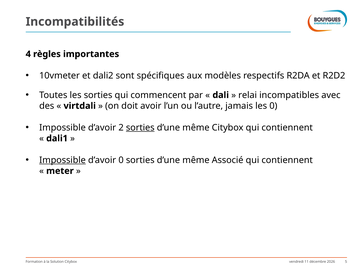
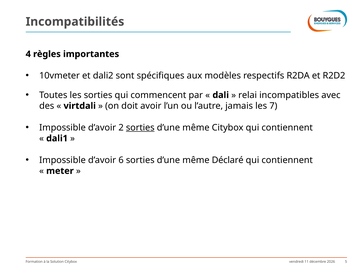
les 0: 0 -> 7
Impossible at (62, 160) underline: present -> none
d’avoir 0: 0 -> 6
Associé: Associé -> Déclaré
